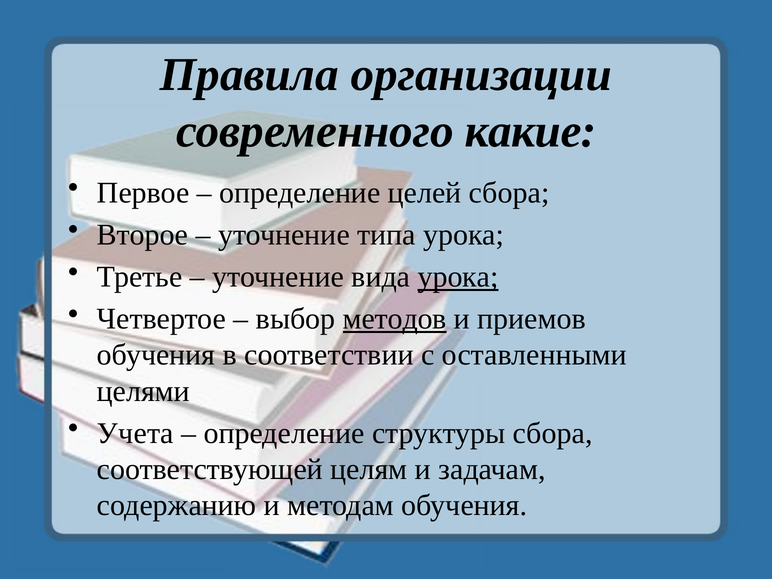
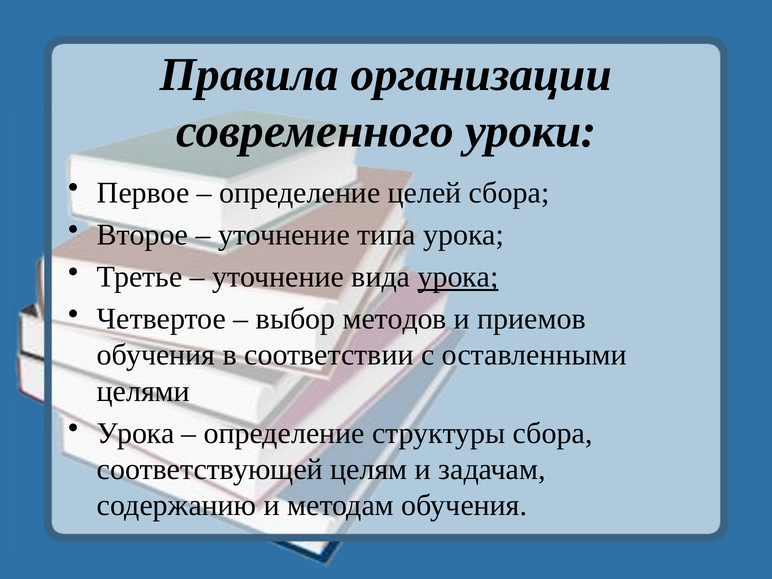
какие: какие -> уроки
методов underline: present -> none
Учета at (135, 433): Учета -> Урока
